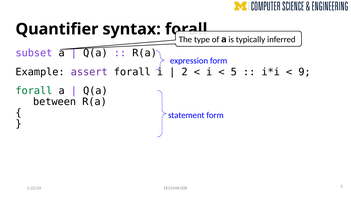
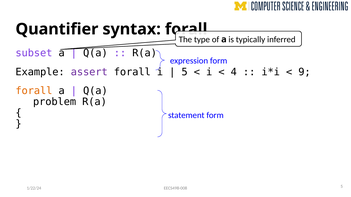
2 at (185, 72): 2 -> 5
5 at (234, 72): 5 -> 4
forall at (34, 91) colour: green -> orange
between: between -> problem
